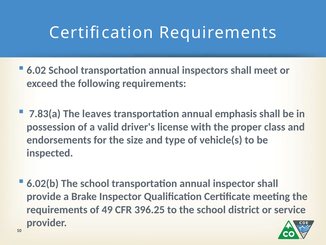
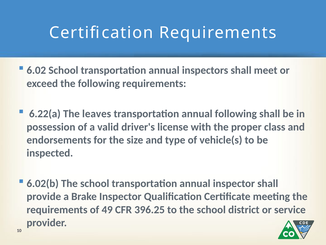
7.83(a: 7.83(a -> 6.22(a
annual emphasis: emphasis -> following
